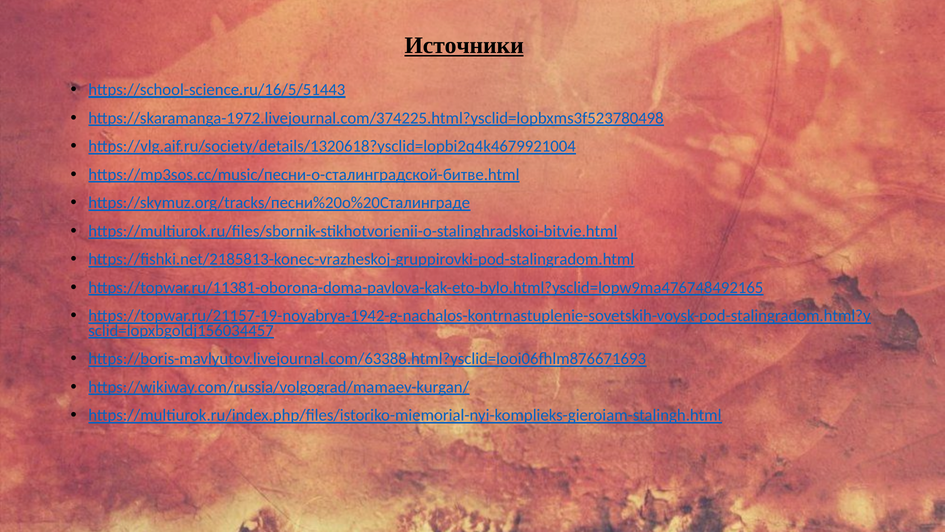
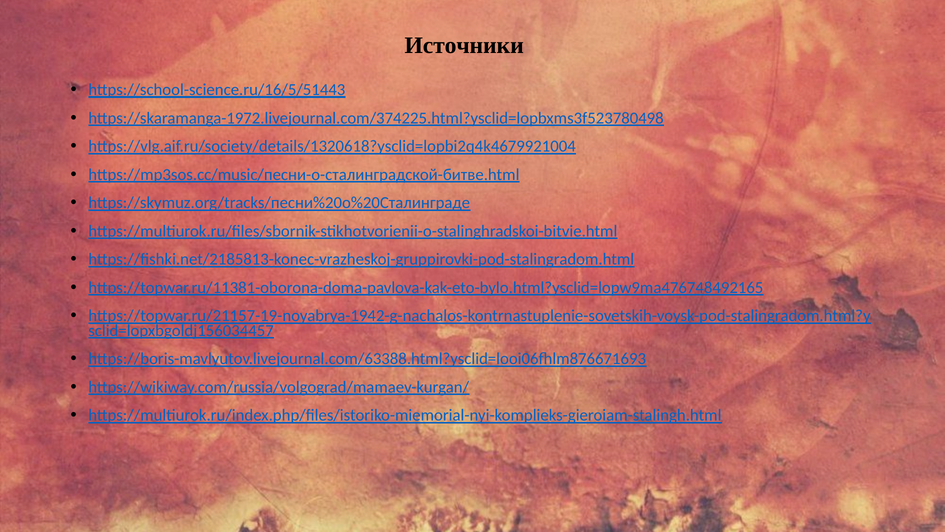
Источники underline: present -> none
